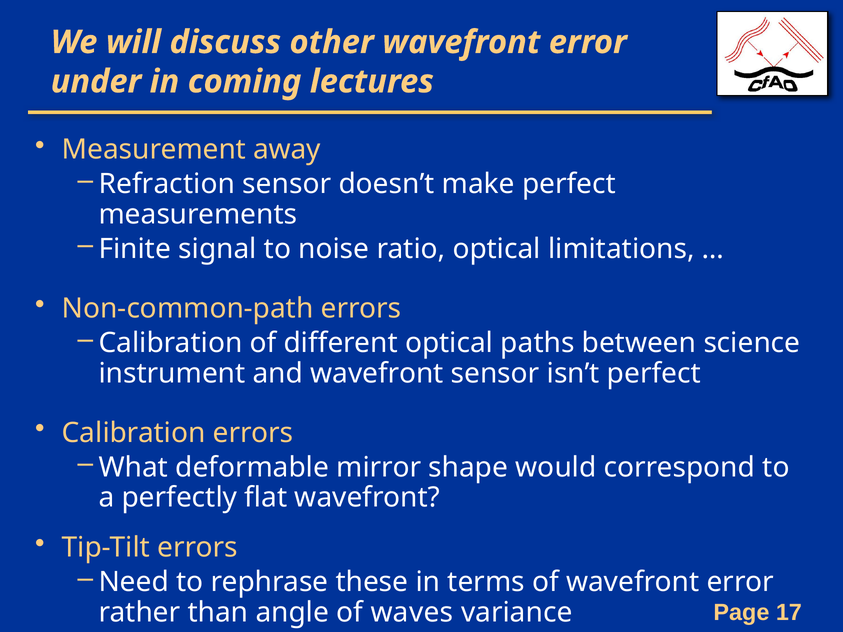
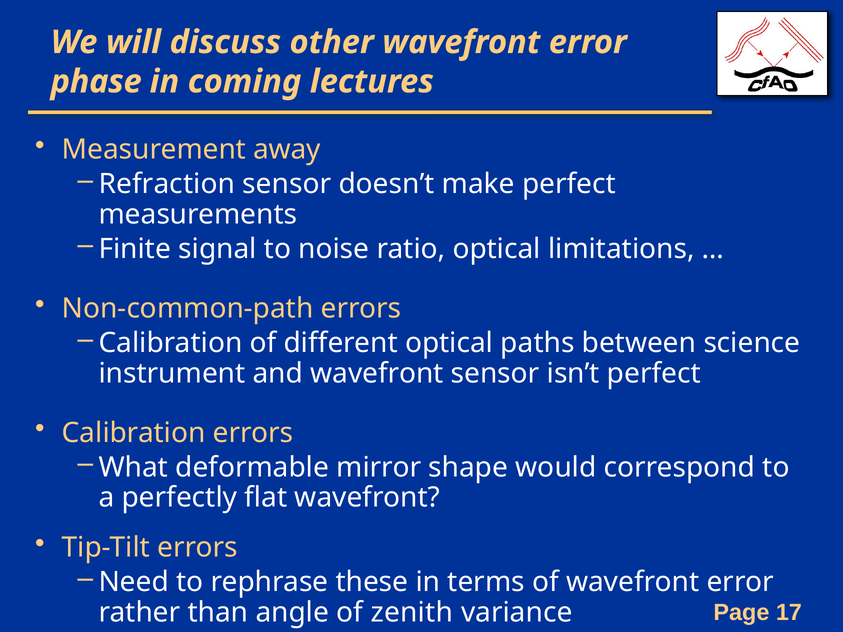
under: under -> phase
waves: waves -> zenith
